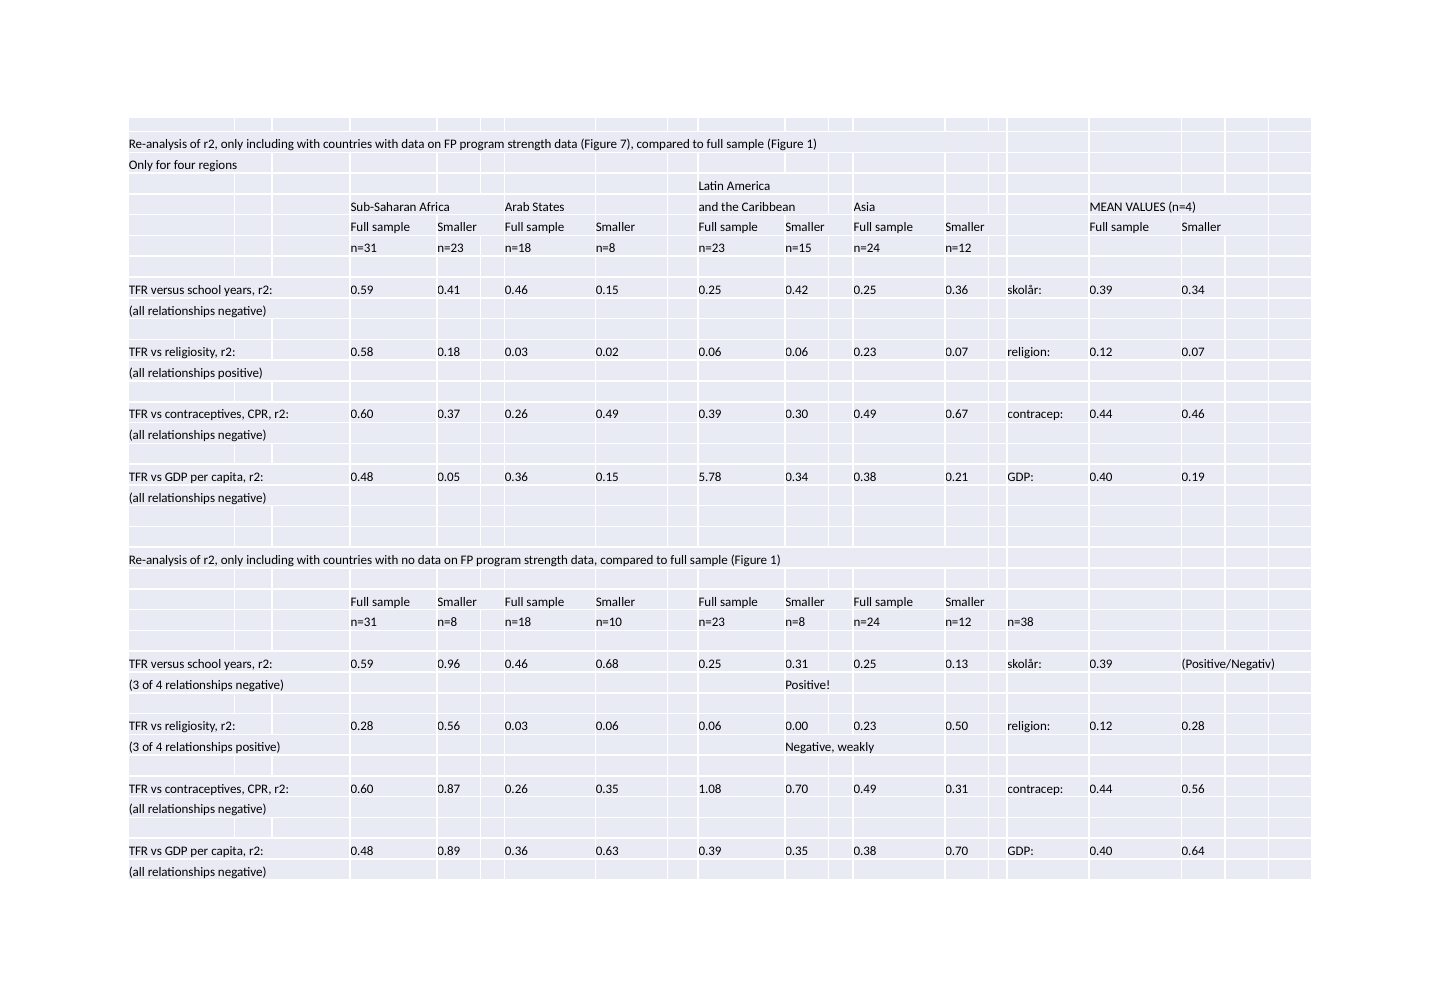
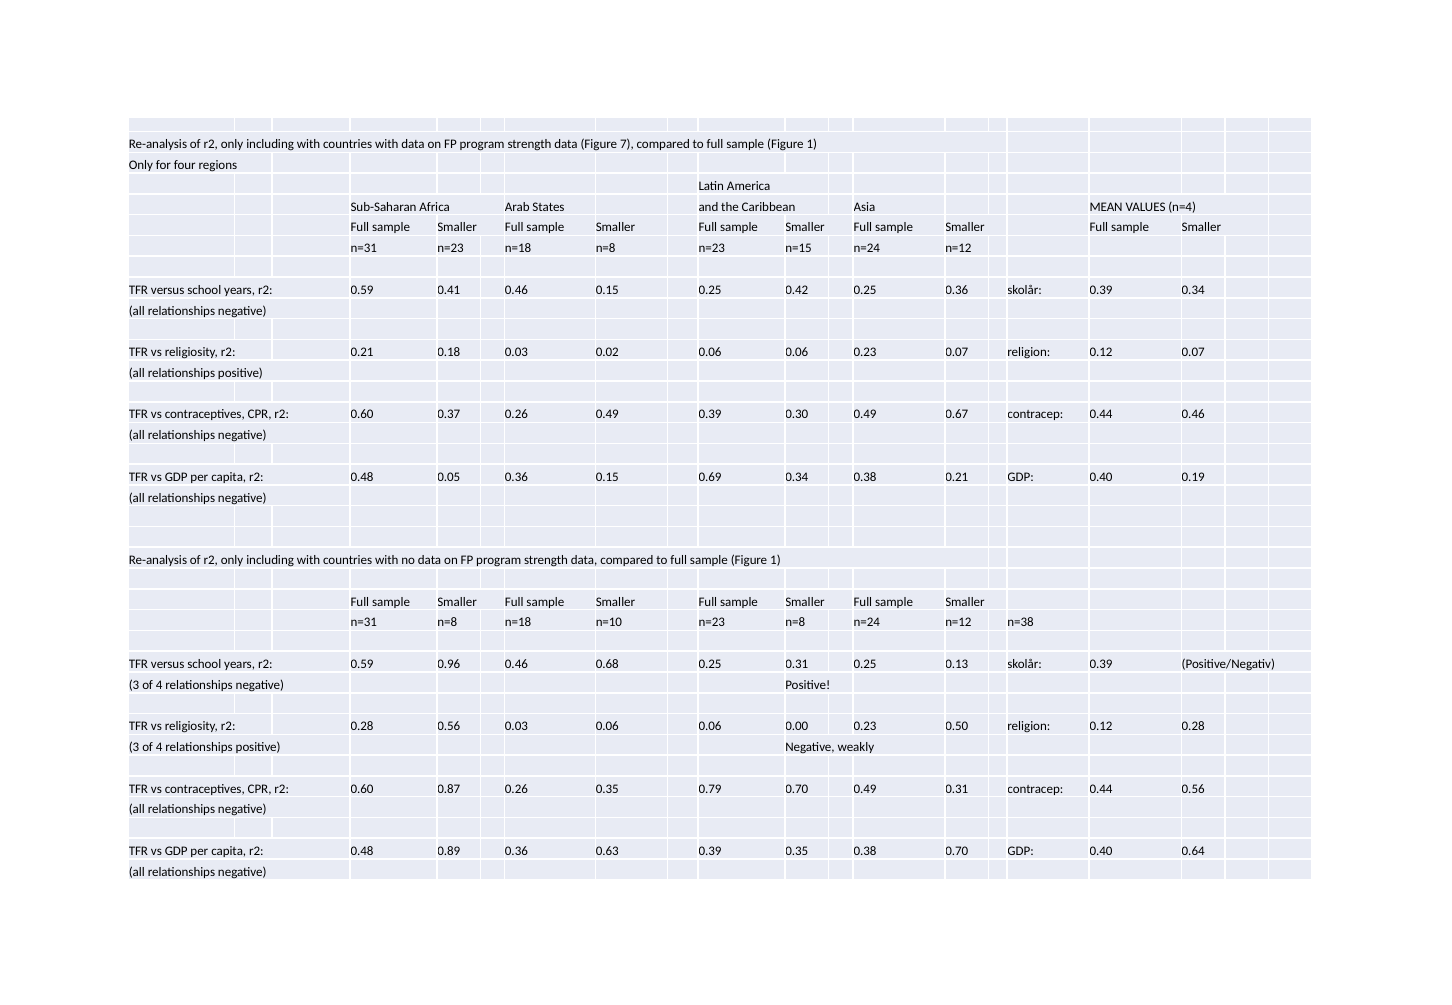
r2 0.58: 0.58 -> 0.21
5.78: 5.78 -> 0.69
1.08: 1.08 -> 0.79
